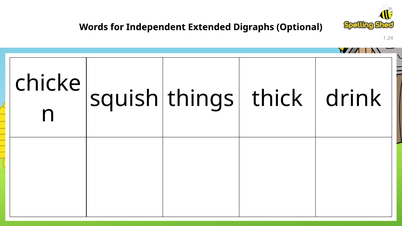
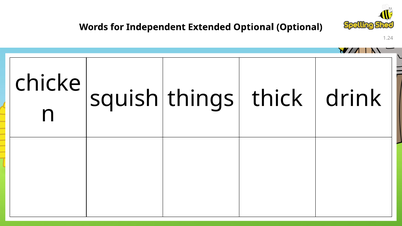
Extended Digraphs: Digraphs -> Optional
